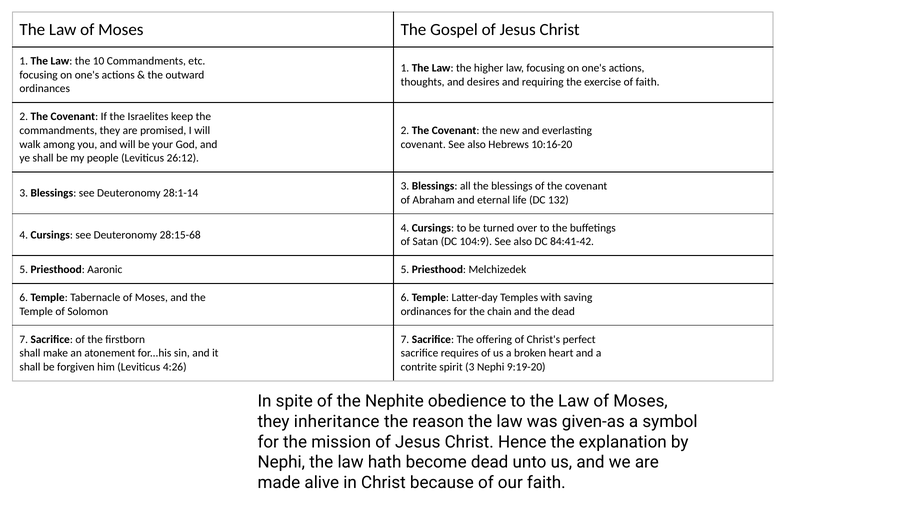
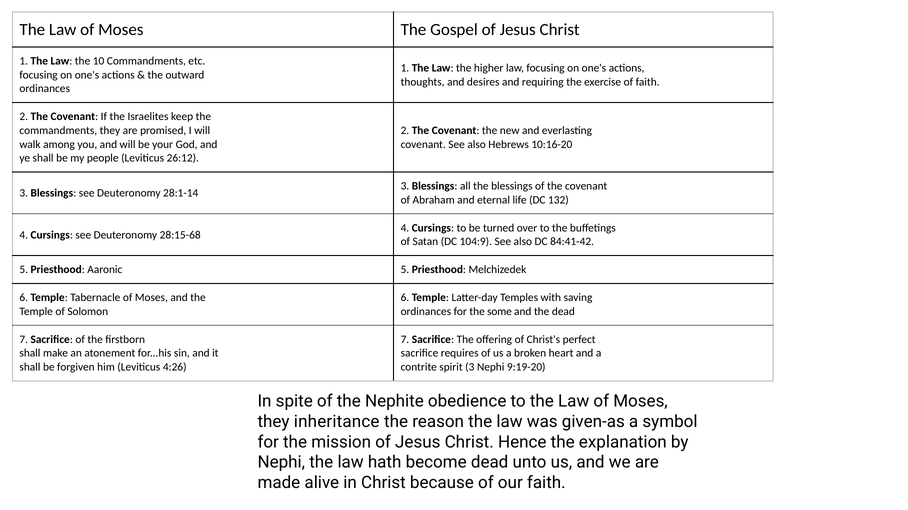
chain: chain -> some
